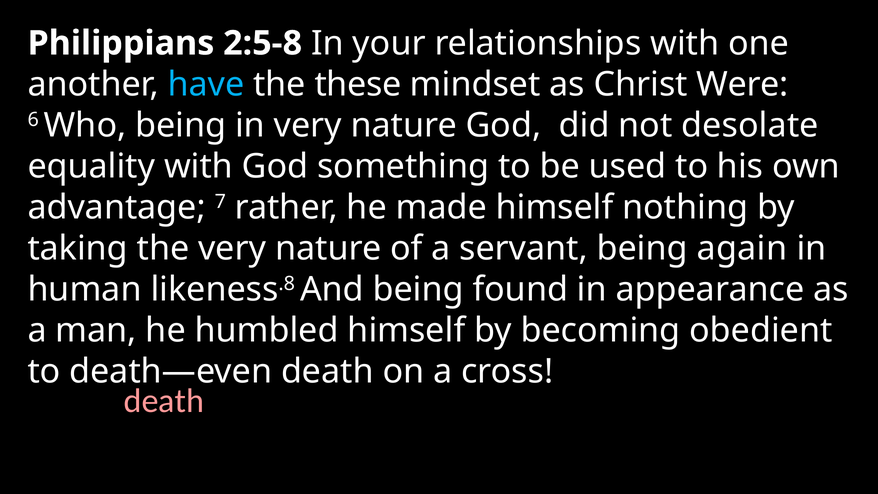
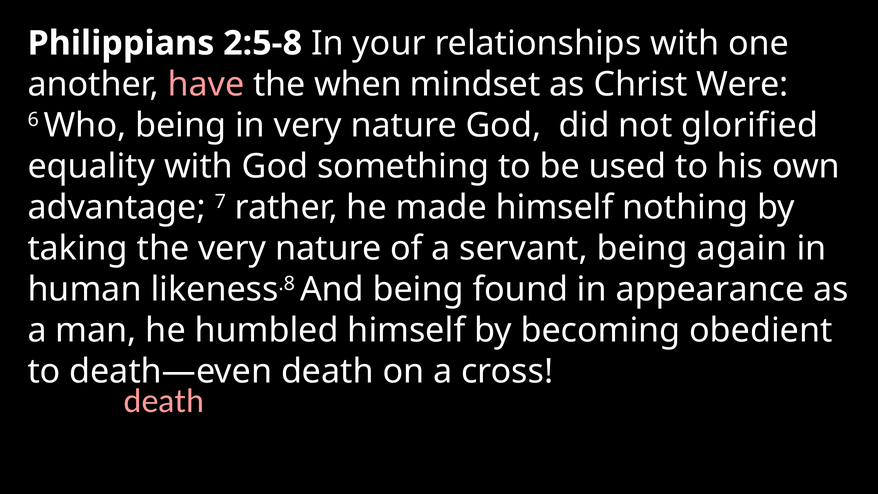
have at (206, 84) colour: light blue -> pink
these: these -> when
desolate: desolate -> glorified
